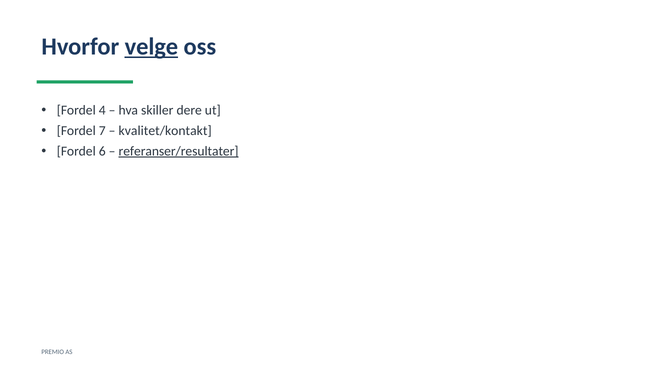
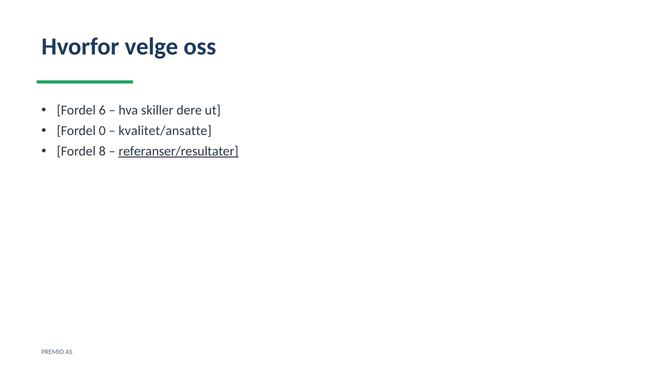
velge underline: present -> none
4: 4 -> 6
7: 7 -> 0
kvalitet/kontakt: kvalitet/kontakt -> kvalitet/ansatte
6: 6 -> 8
